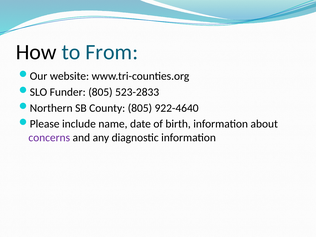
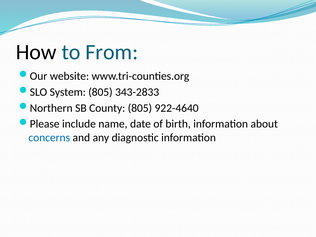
Funder: Funder -> System
523-2833: 523-2833 -> 343-2833
concerns colour: purple -> blue
